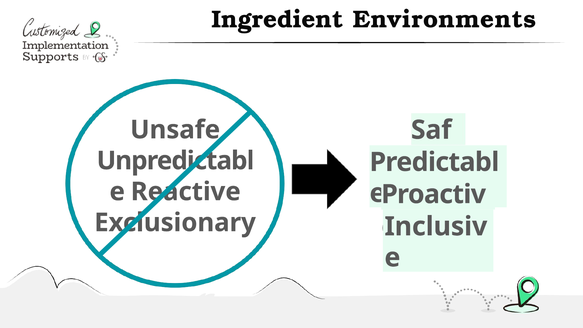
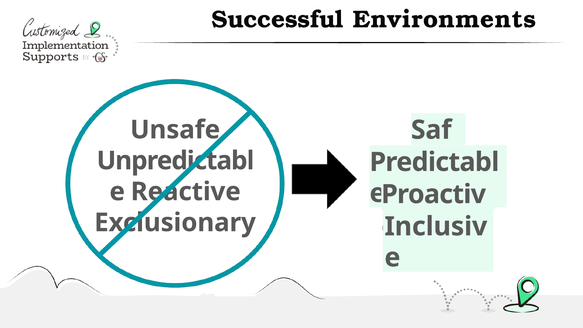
Ingredient: Ingredient -> Successful
